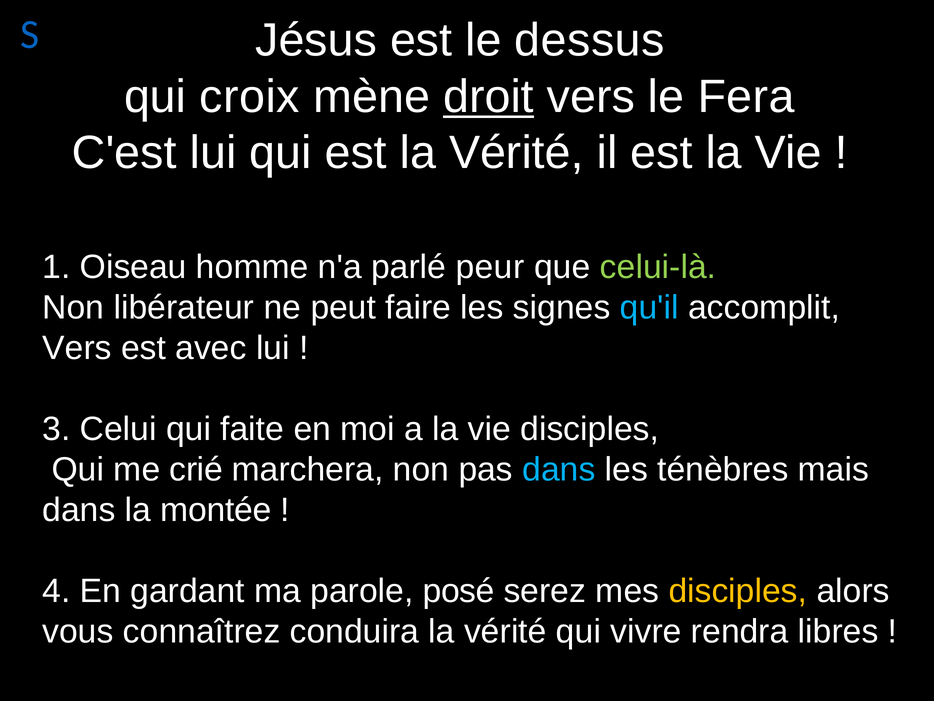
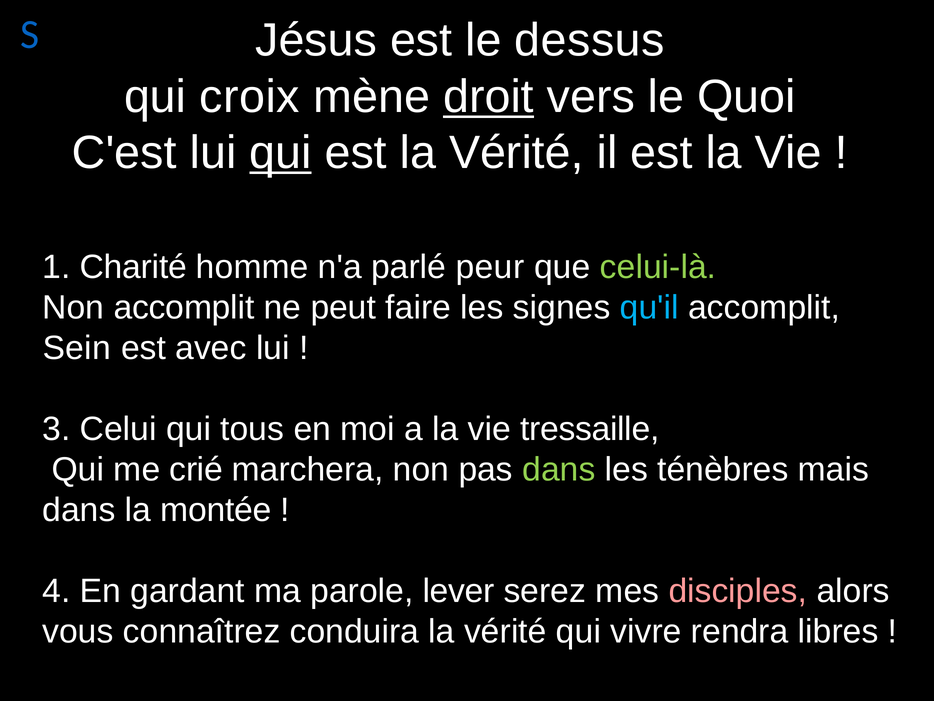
Fera: Fera -> Quoi
qui at (280, 153) underline: none -> present
Oiseau: Oiseau -> Charité
Non libérateur: libérateur -> accomplit
Vers at (77, 348): Vers -> Sein
faite: faite -> tous
vie disciples: disciples -> tressaille
dans at (559, 469) colour: light blue -> light green
posé: posé -> lever
disciples at (738, 591) colour: yellow -> pink
